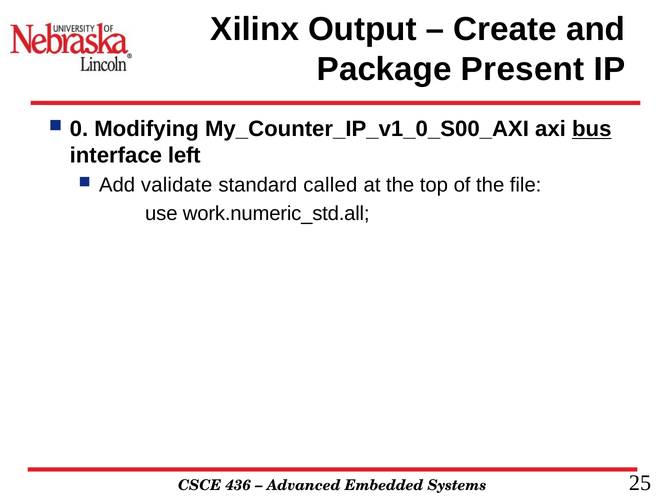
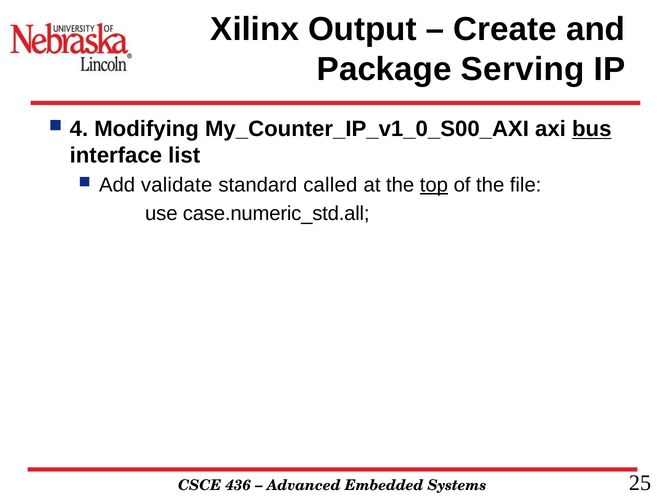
Present: Present -> Serving
0: 0 -> 4
left: left -> list
top underline: none -> present
work.numeric_std.all: work.numeric_std.all -> case.numeric_std.all
